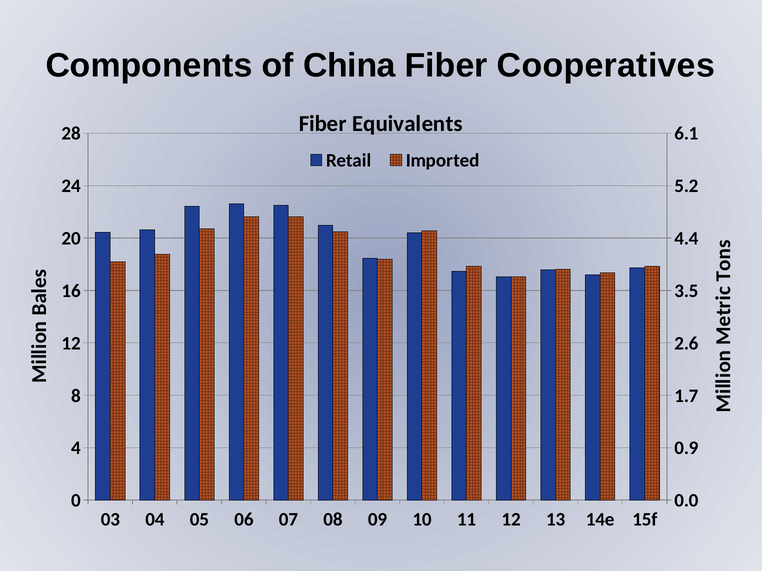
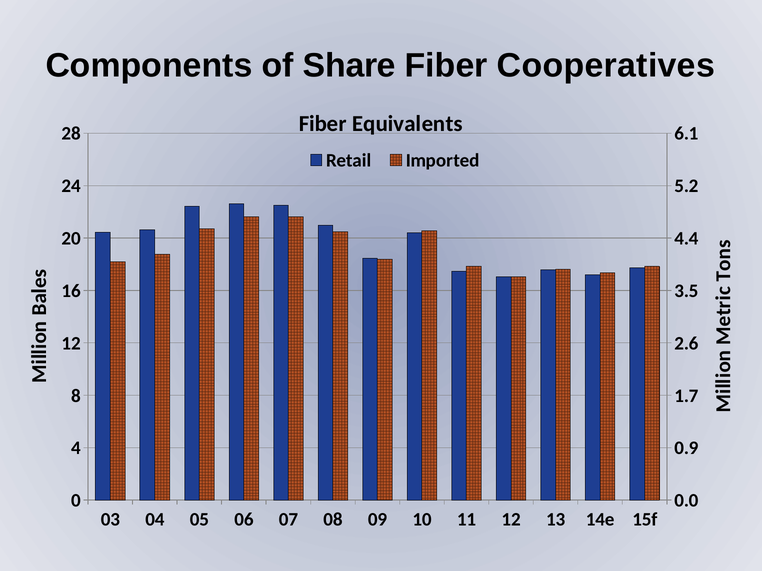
China: China -> Share
